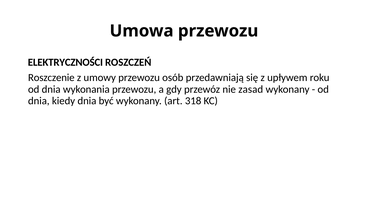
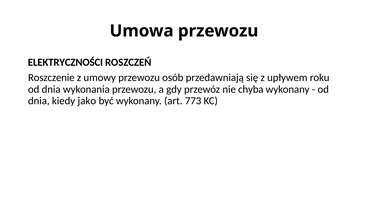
zasad: zasad -> chyba
kiedy dnia: dnia -> jako
318: 318 -> 773
